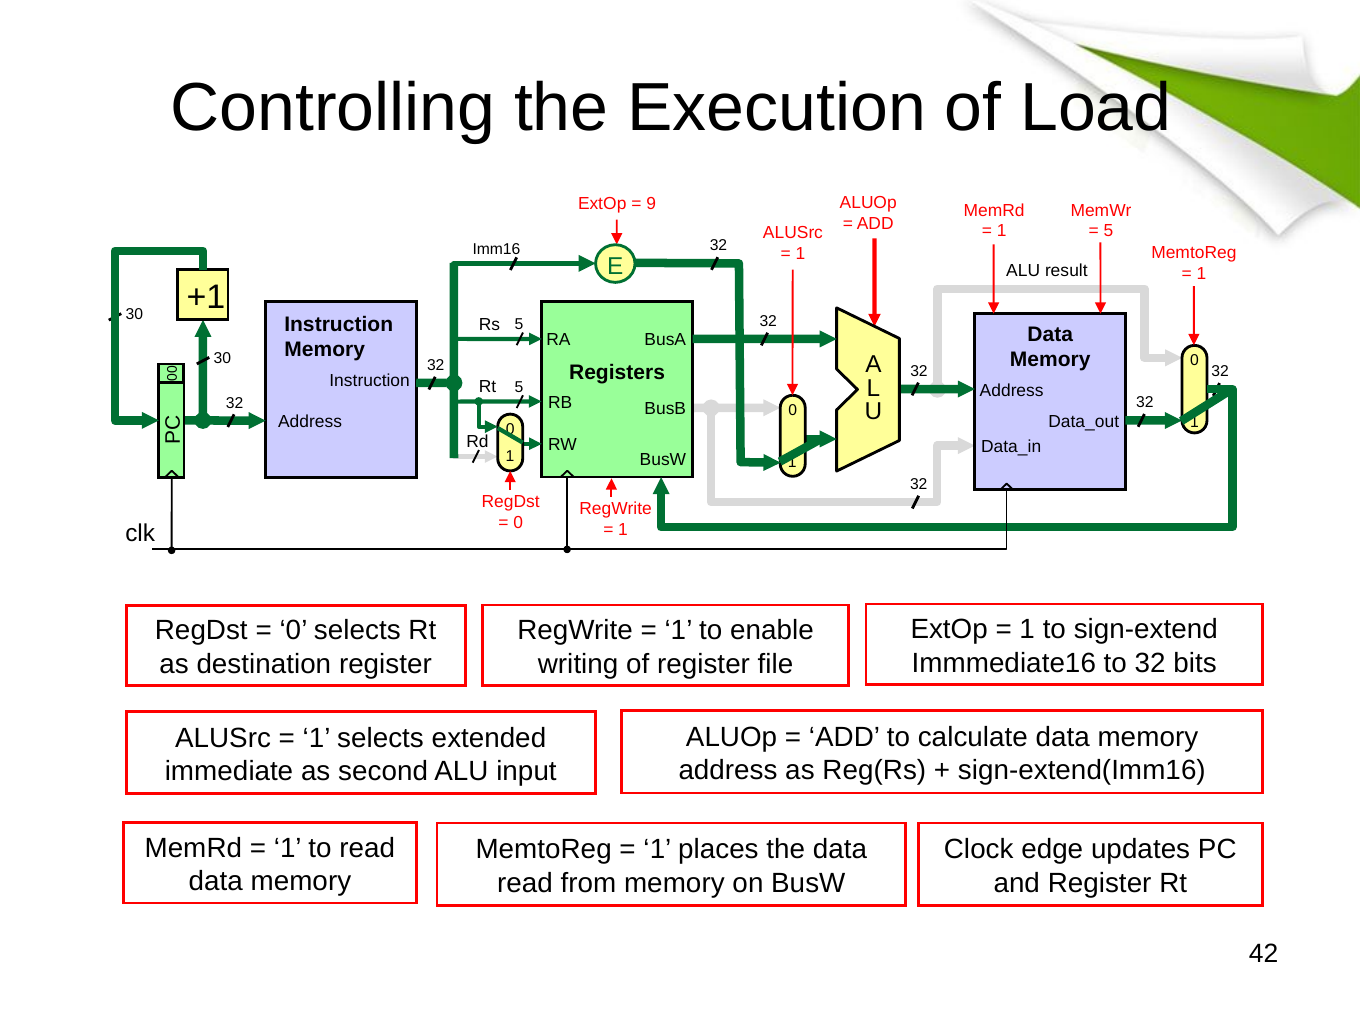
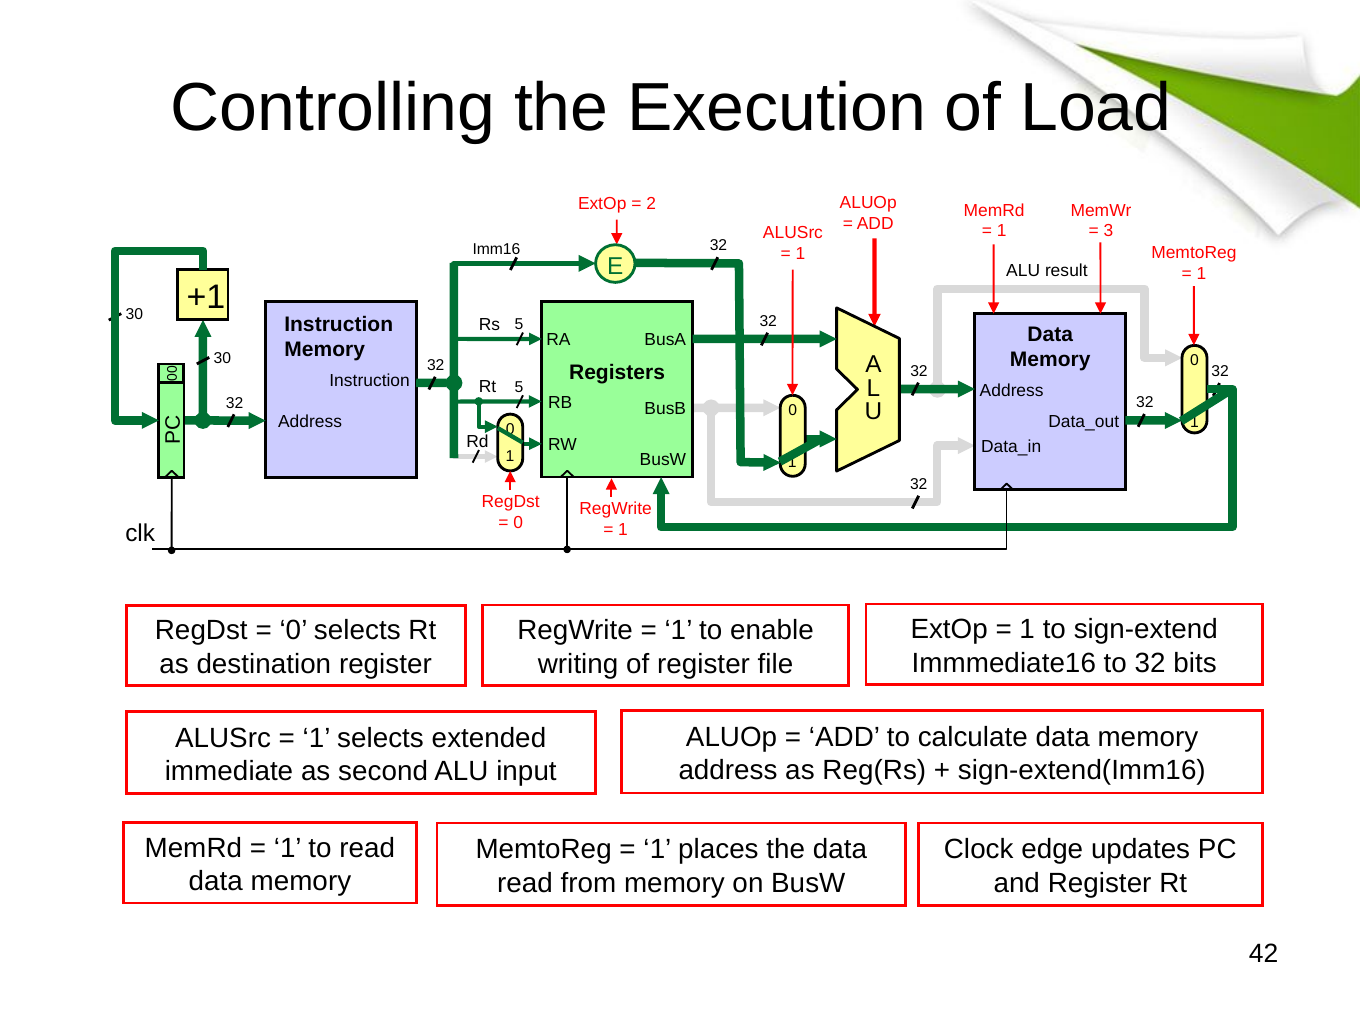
9: 9 -> 2
5 at (1108, 231): 5 -> 3
